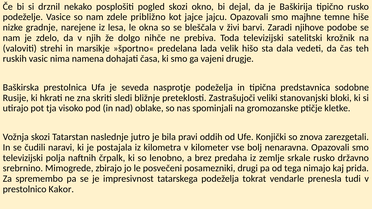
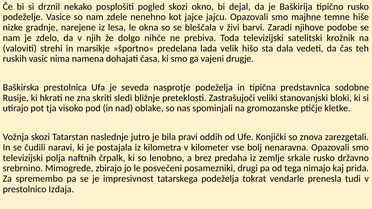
približno: približno -> nenehno
Kakor: Kakor -> Izdaja
